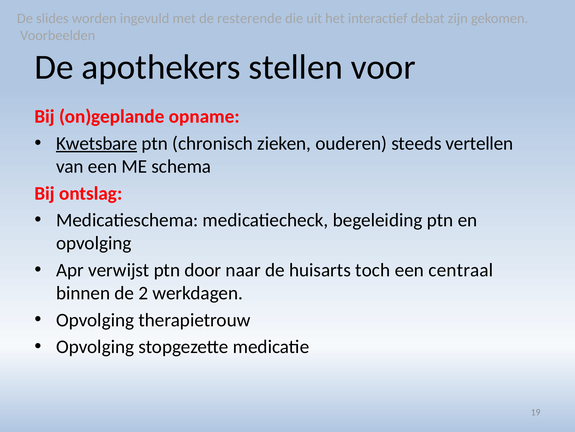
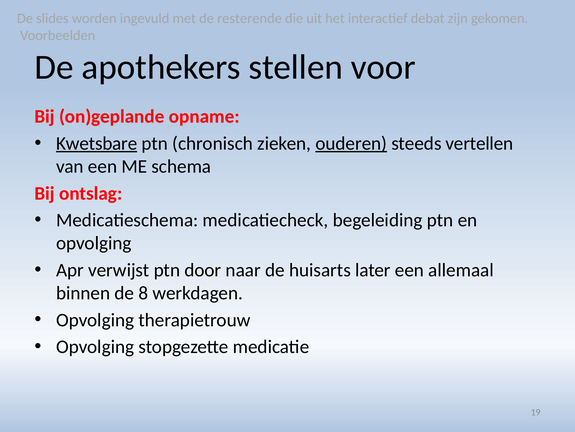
ouderen underline: none -> present
toch: toch -> later
centraal: centraal -> allemaal
2: 2 -> 8
